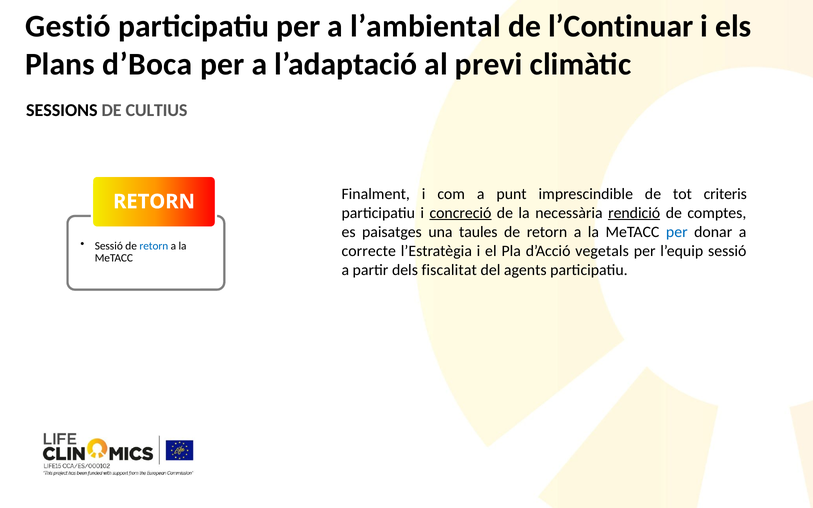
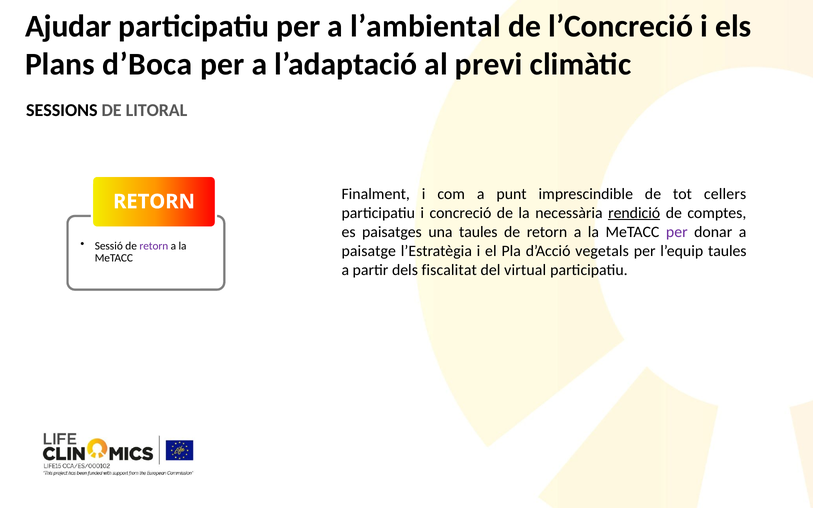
Gestió: Gestió -> Ajudar
l’Continuar: l’Continuar -> l’Concreció
CULTIUS: CULTIUS -> LITORAL
criteris: criteris -> cellers
concreció underline: present -> none
per at (677, 232) colour: blue -> purple
retorn at (154, 246) colour: blue -> purple
correcte: correcte -> paisatge
l’equip sessió: sessió -> taules
agents: agents -> virtual
